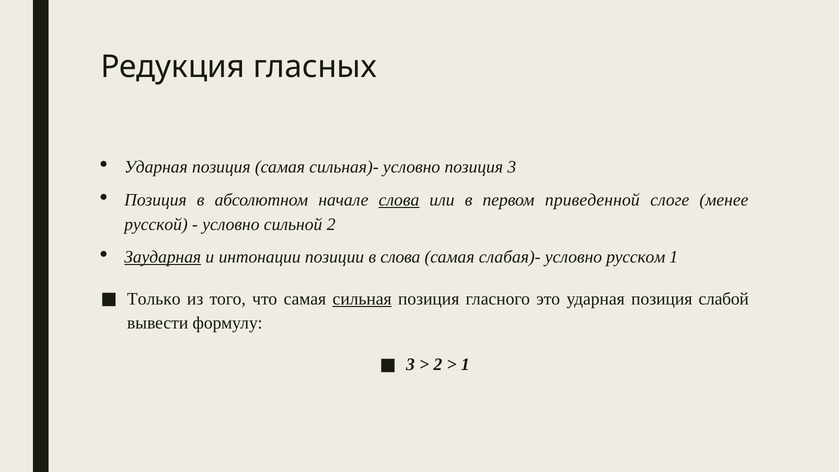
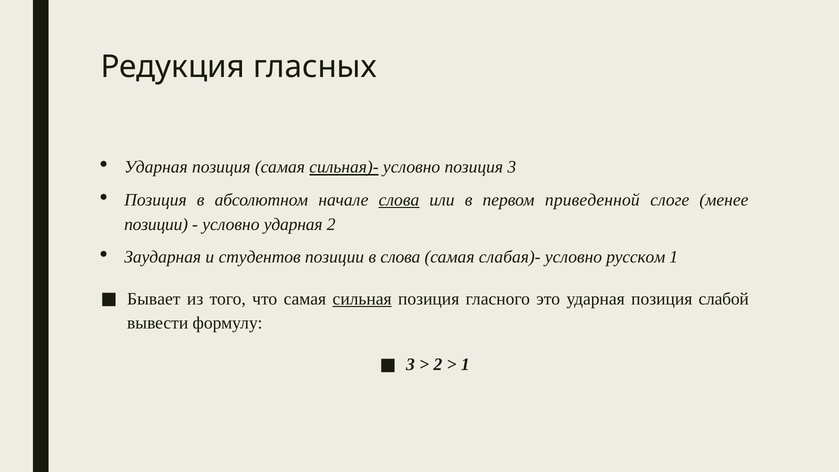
сильная)- underline: none -> present
русской at (156, 224): русской -> позиции
условно сильной: сильной -> ударная
Заударная underline: present -> none
интонации: интонации -> студентов
Только: Только -> Бывает
